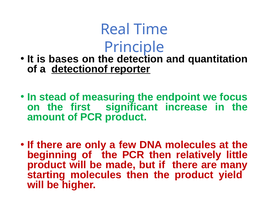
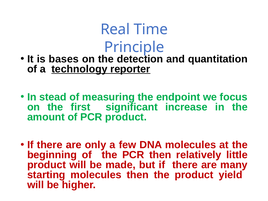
detectionof: detectionof -> technology
